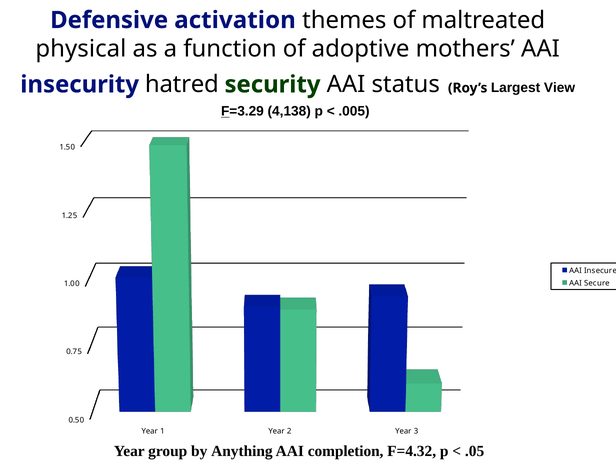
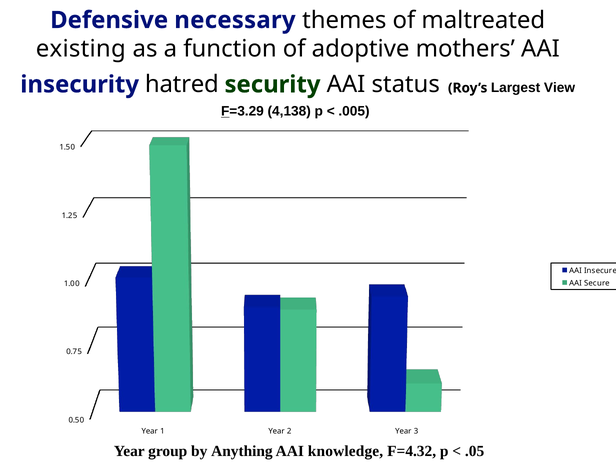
activation: activation -> necessary
physical: physical -> existing
completion: completion -> knowledge
